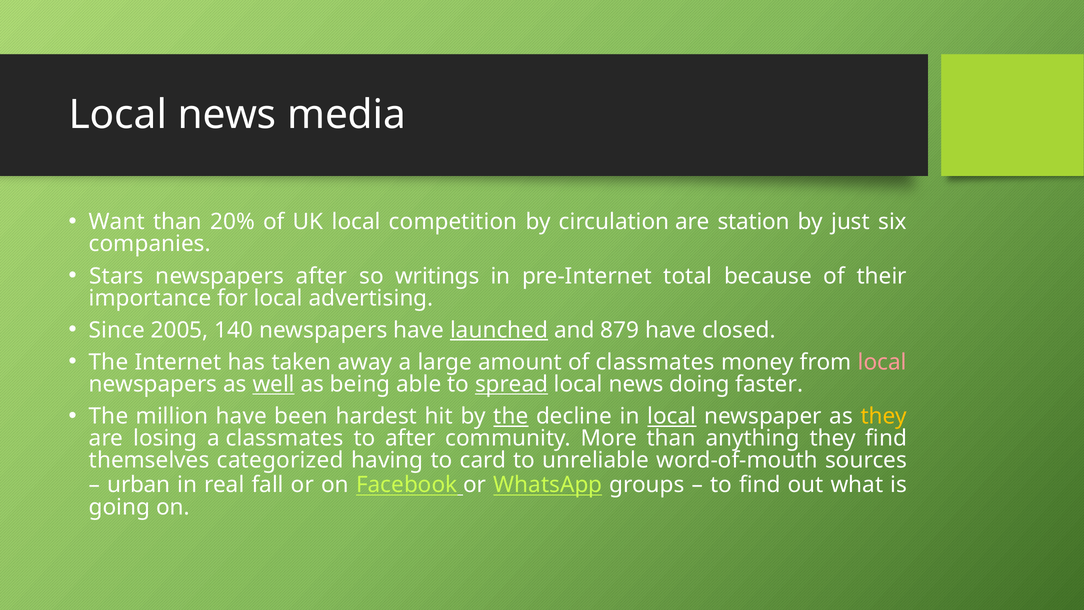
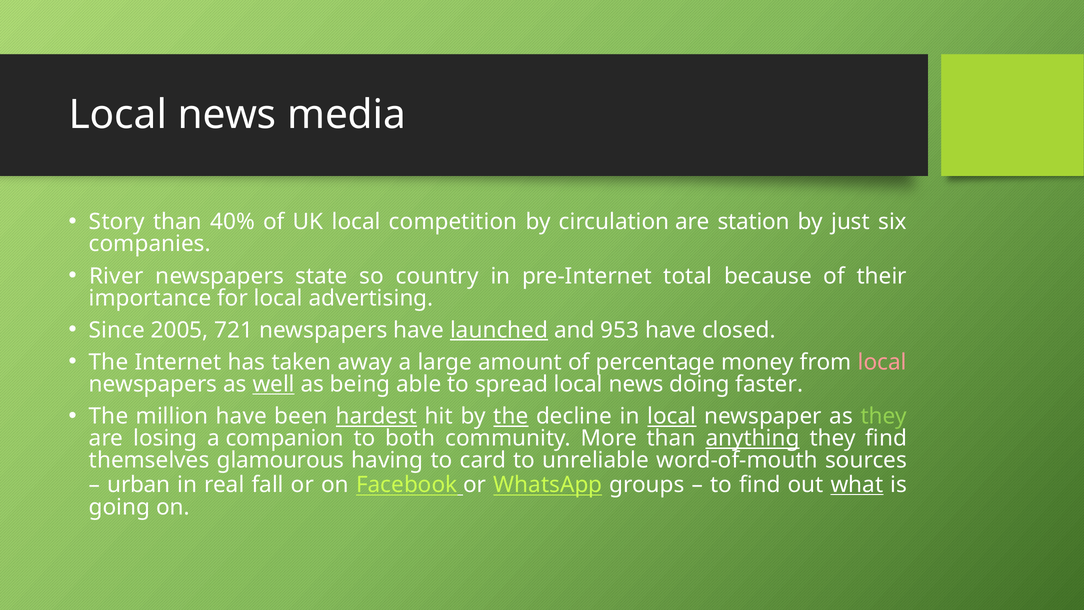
Want: Want -> Story
20%: 20% -> 40%
Stars: Stars -> River
newspapers after: after -> state
writings: writings -> country
140: 140 -> 721
879: 879 -> 953
of classmates: classmates -> percentage
spread underline: present -> none
hardest underline: none -> present
they at (884, 416) colour: yellow -> light green
a classmates: classmates -> companion
to after: after -> both
anything underline: none -> present
categorized: categorized -> glamourous
what underline: none -> present
